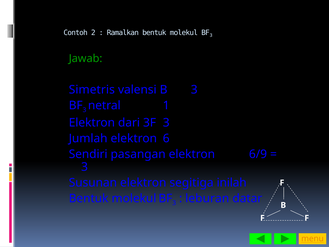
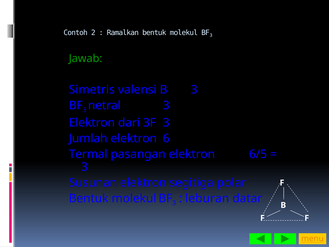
netral 1: 1 -> 3
Sendiri: Sendiri -> Termal
6/9: 6/9 -> 6/5
inilah: inilah -> polar
